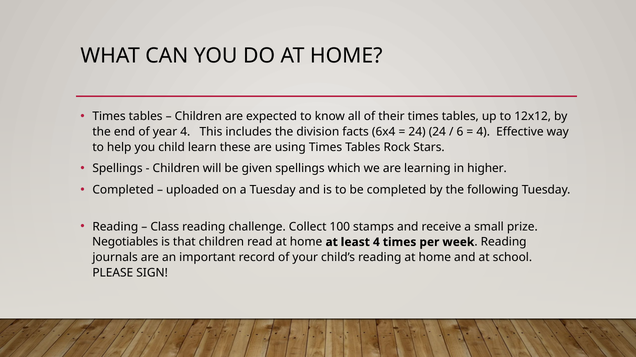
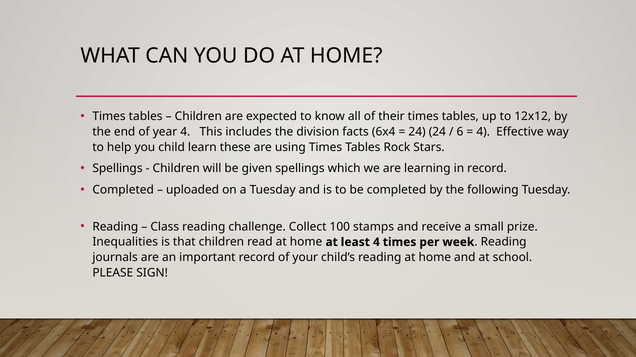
in higher: higher -> record
Negotiables: Negotiables -> Inequalities
